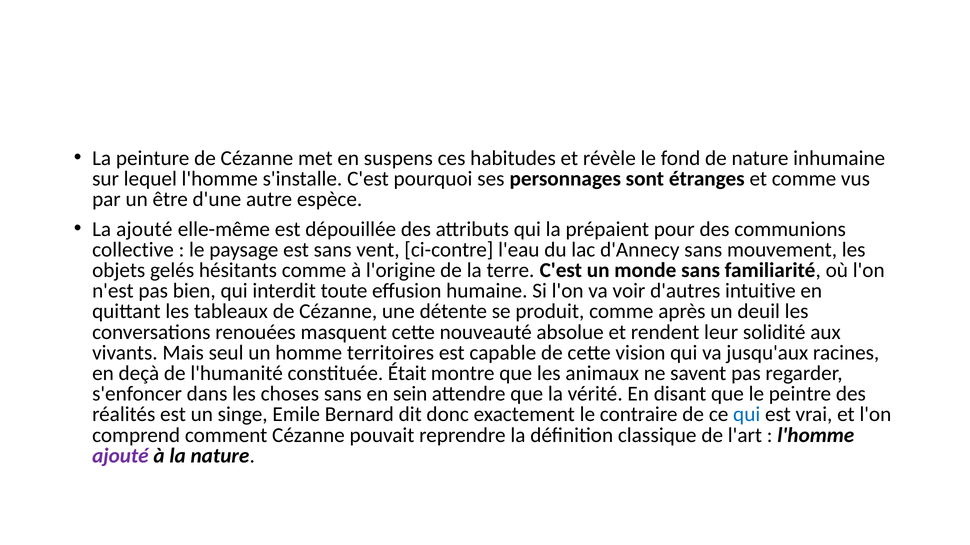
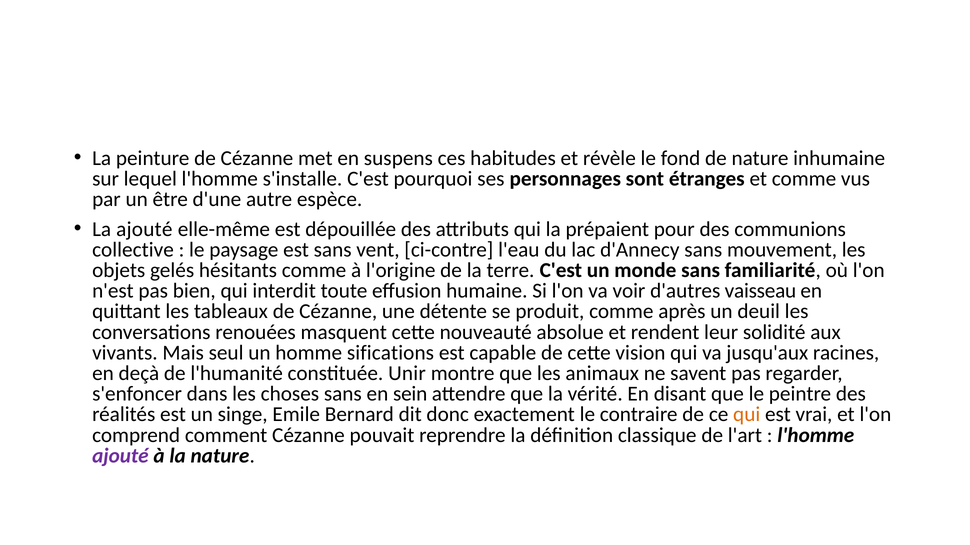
intuitive: intuitive -> vaisseau
territoires: territoires -> sifications
Était: Était -> Unir
qui at (747, 415) colour: blue -> orange
